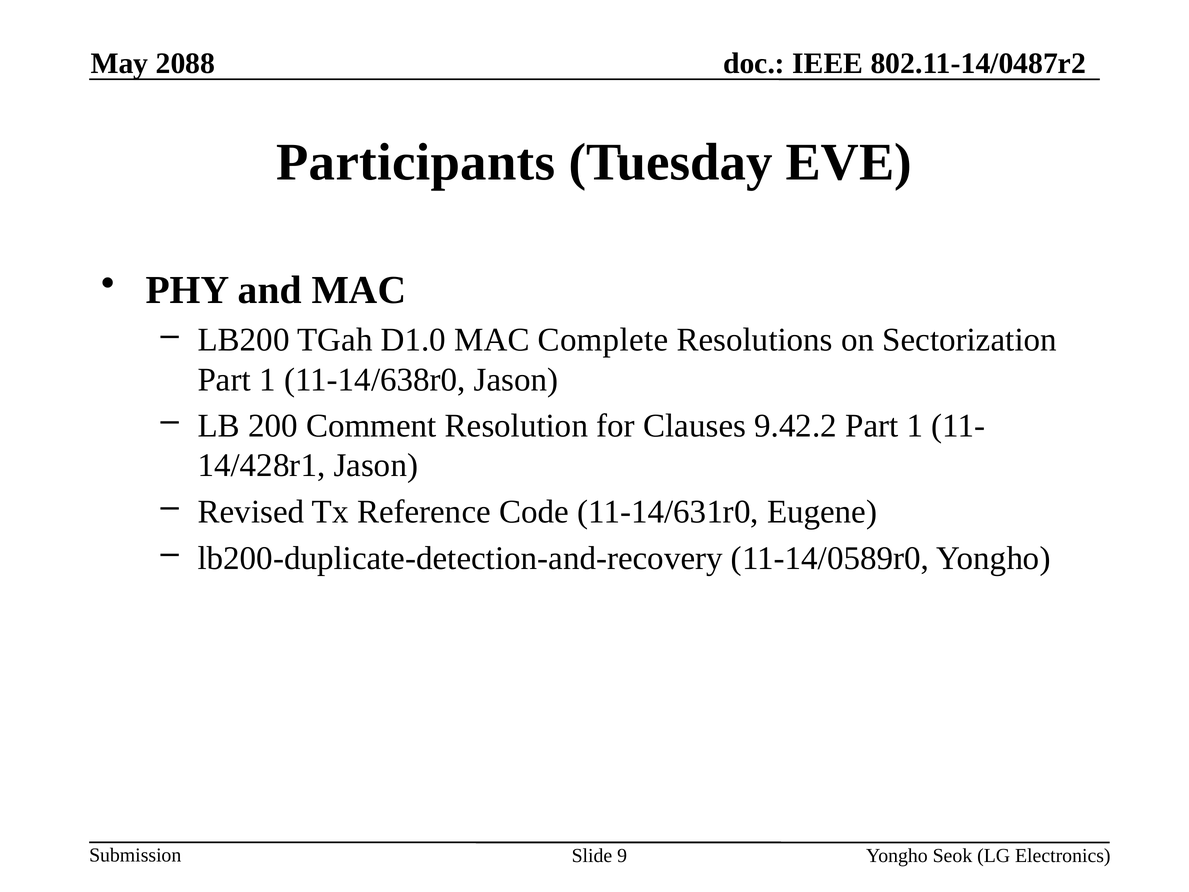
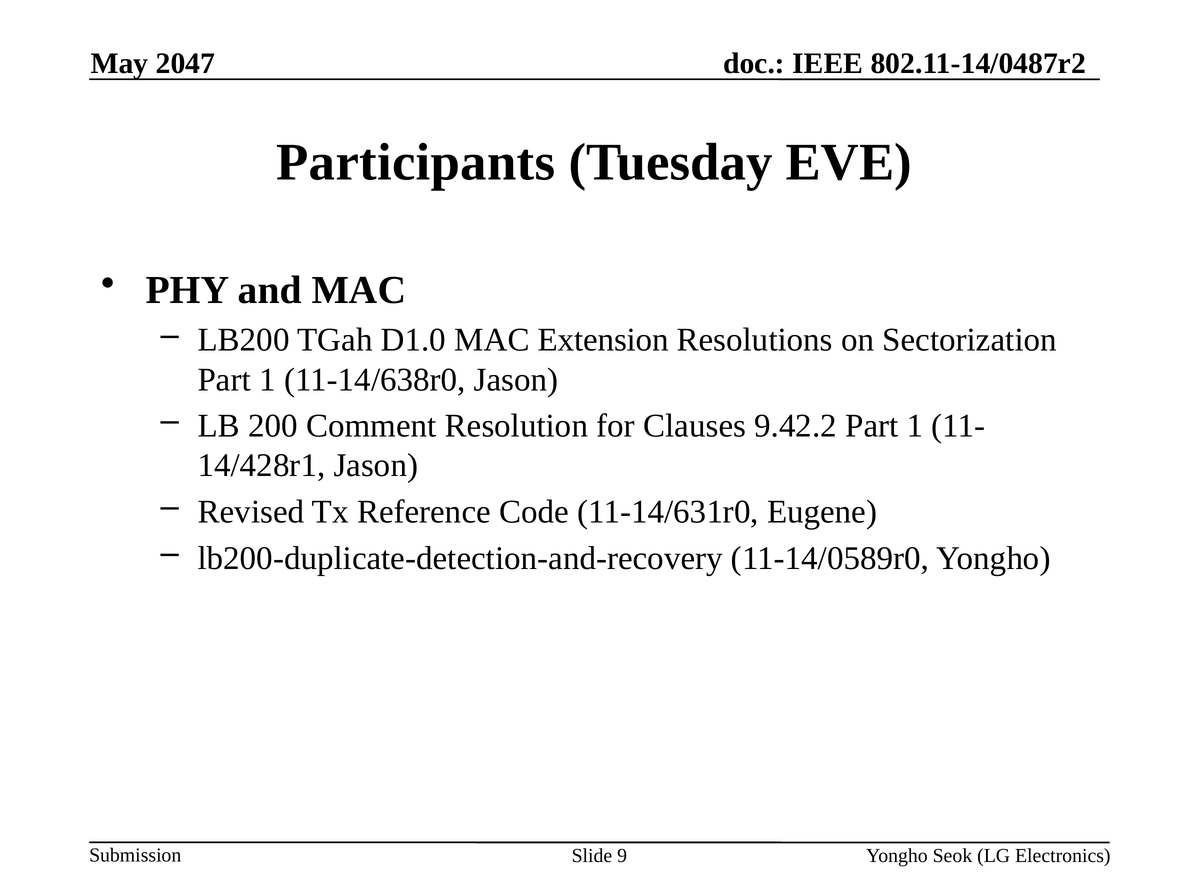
2088: 2088 -> 2047
Complete: Complete -> Extension
